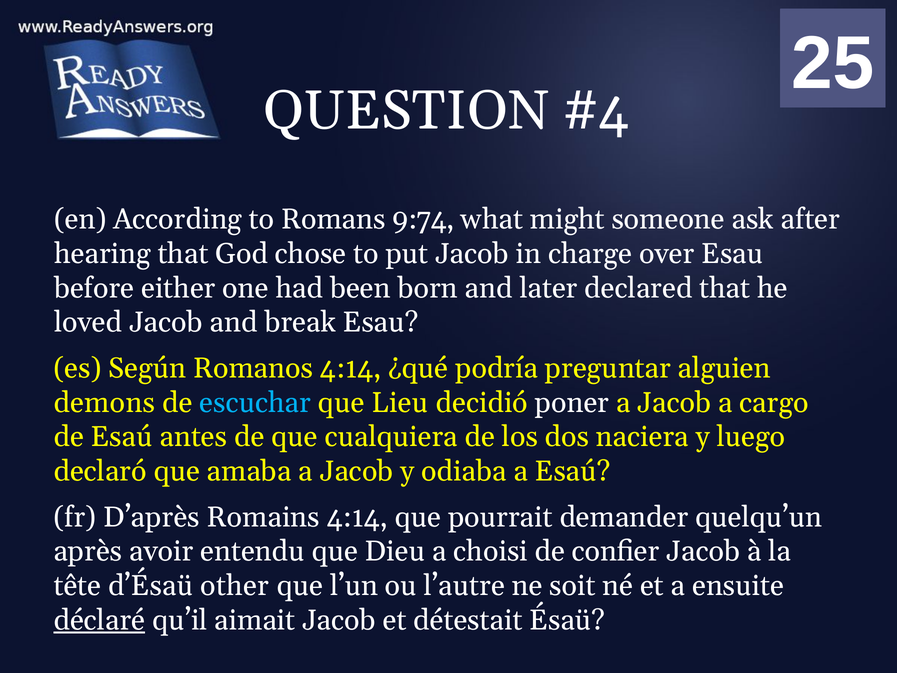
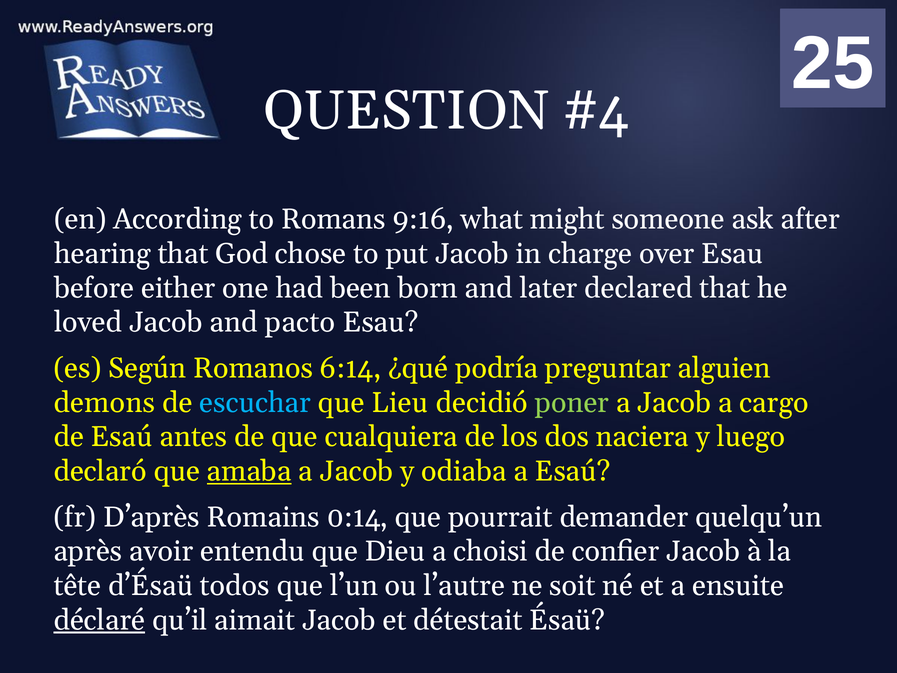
9:74: 9:74 -> 9:16
break: break -> pacto
Romanos 4:14: 4:14 -> 6:14
poner colour: white -> light green
amaba underline: none -> present
Romains 4:14: 4:14 -> 0:14
other: other -> todos
